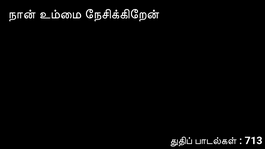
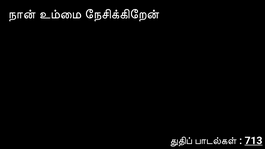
713 underline: none -> present
